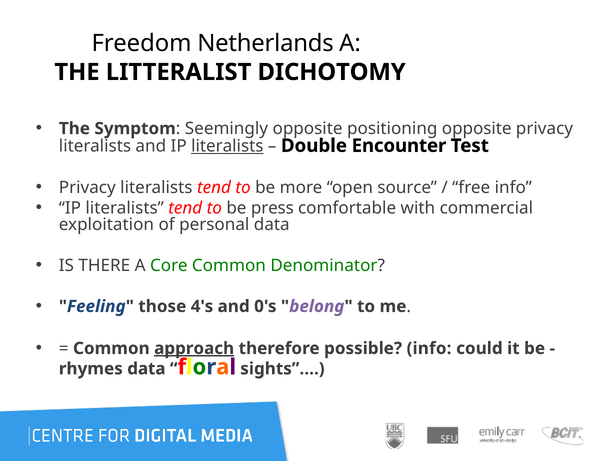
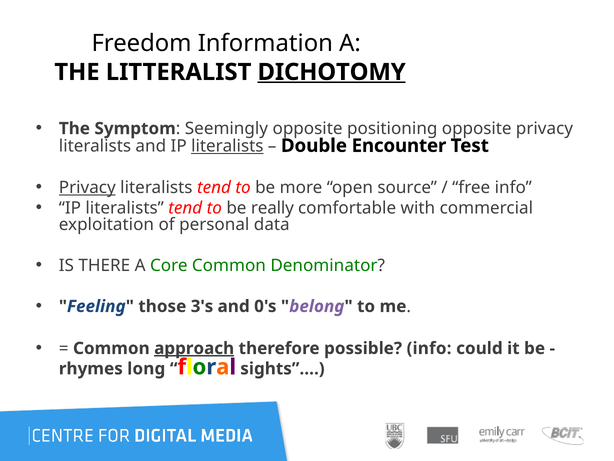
Netherlands: Netherlands -> Information
DICHOTOMY underline: none -> present
Privacy at (87, 187) underline: none -> present
press: press -> really
4's: 4's -> 3's
rhymes data: data -> long
